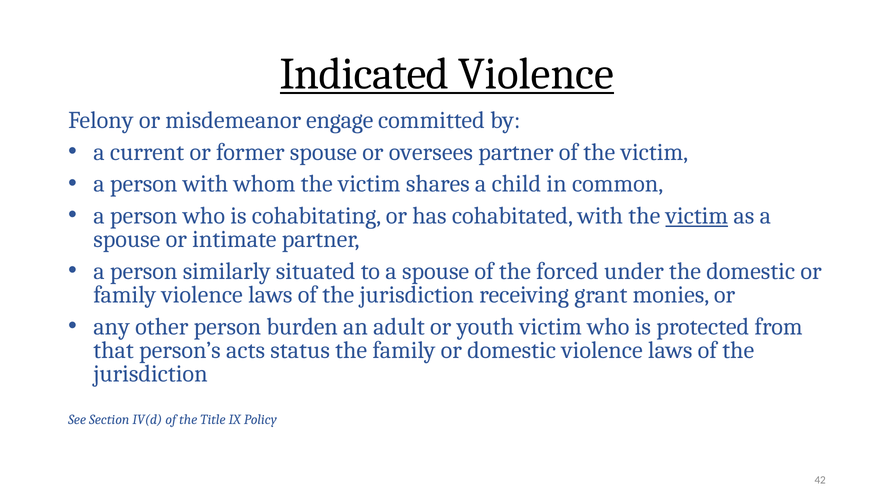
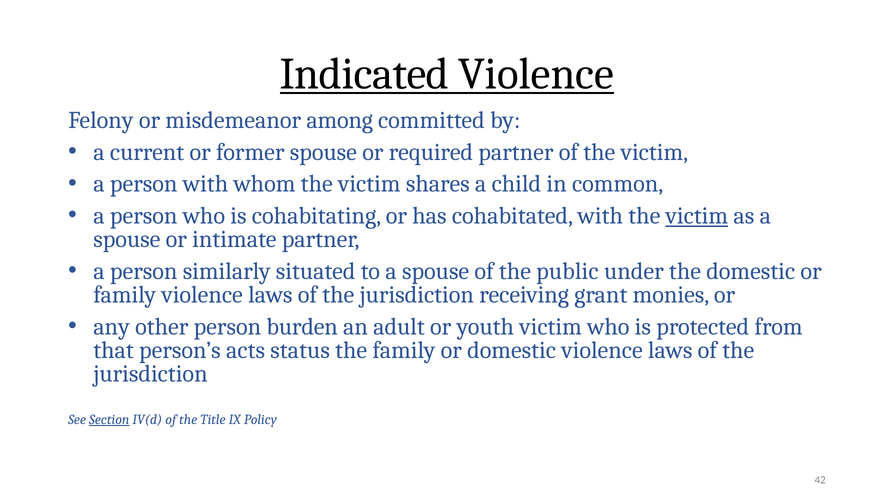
engage: engage -> among
oversees: oversees -> required
forced: forced -> public
Section underline: none -> present
